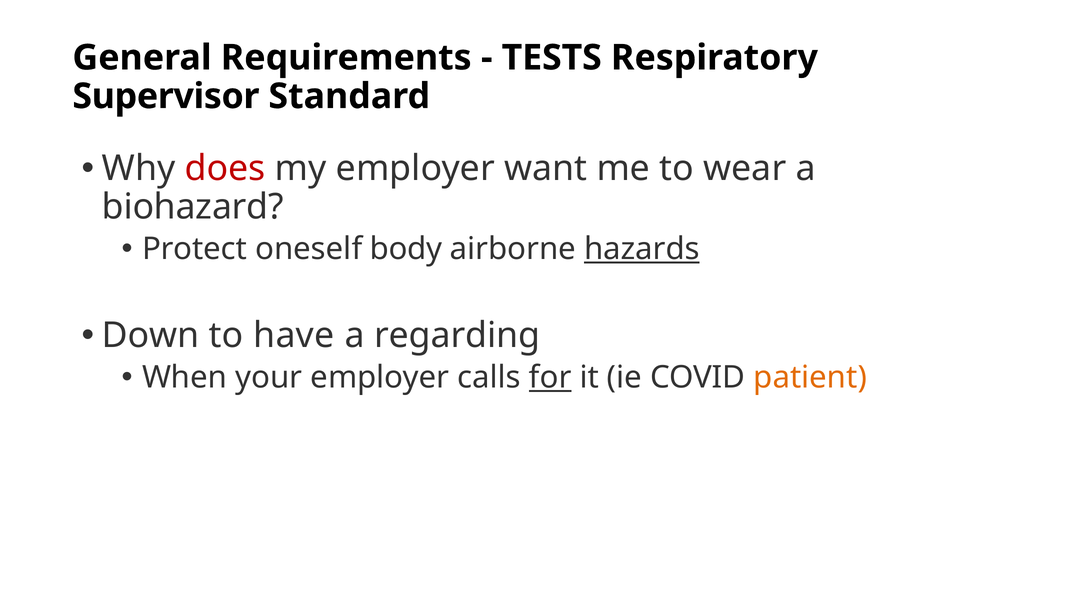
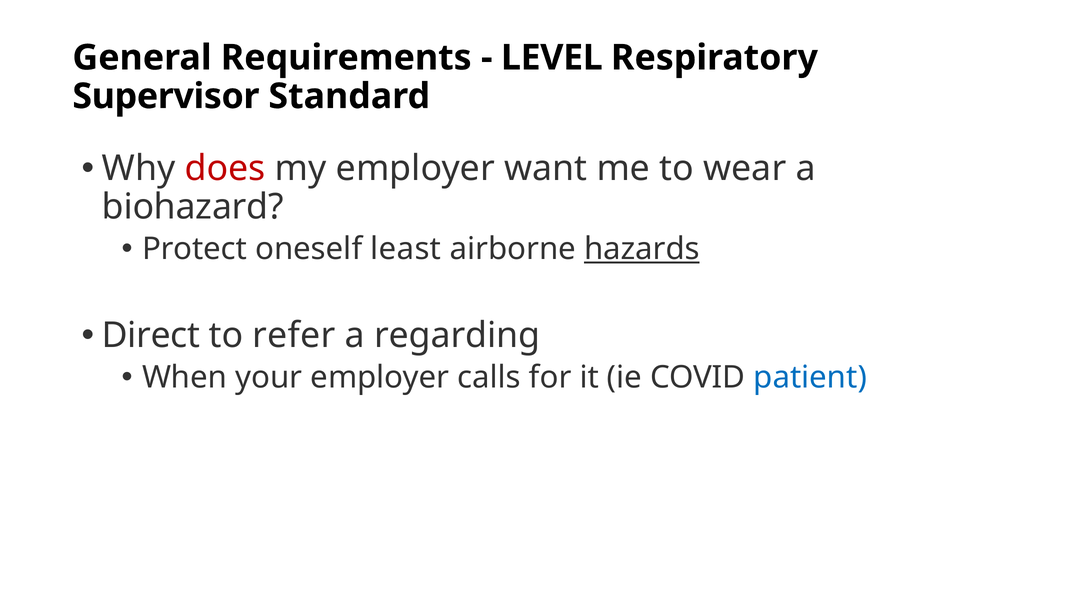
TESTS: TESTS -> LEVEL
body: body -> least
Down: Down -> Direct
have: have -> refer
for underline: present -> none
patient colour: orange -> blue
